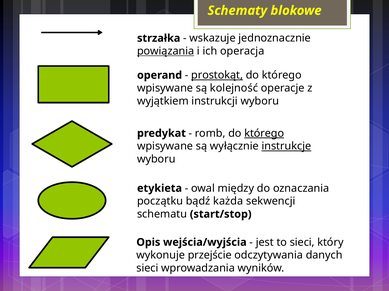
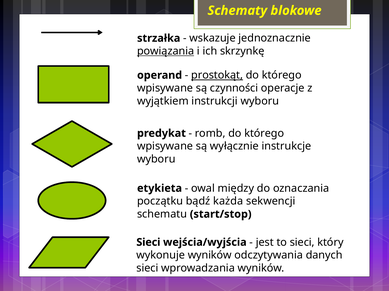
operacja: operacja -> skrzynkę
kolejność: kolejność -> czynności
którego at (264, 134) underline: present -> none
instrukcje underline: present -> none
Opis at (148, 243): Opis -> Sieci
wykonuje przejście: przejście -> wyników
